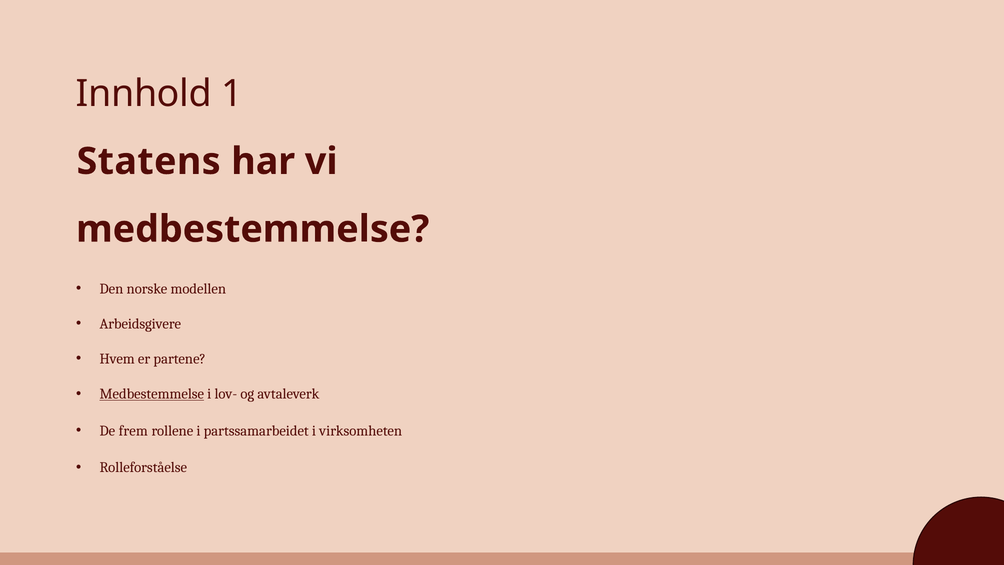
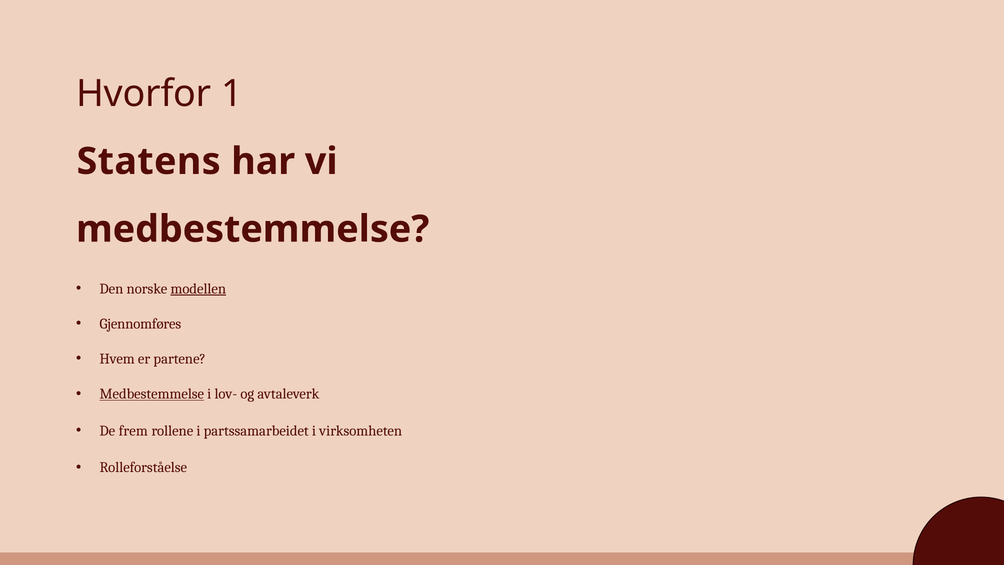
Innhold: Innhold -> Hvorfor
modellen underline: none -> present
Arbeidsgivere: Arbeidsgivere -> Gjennomføres
